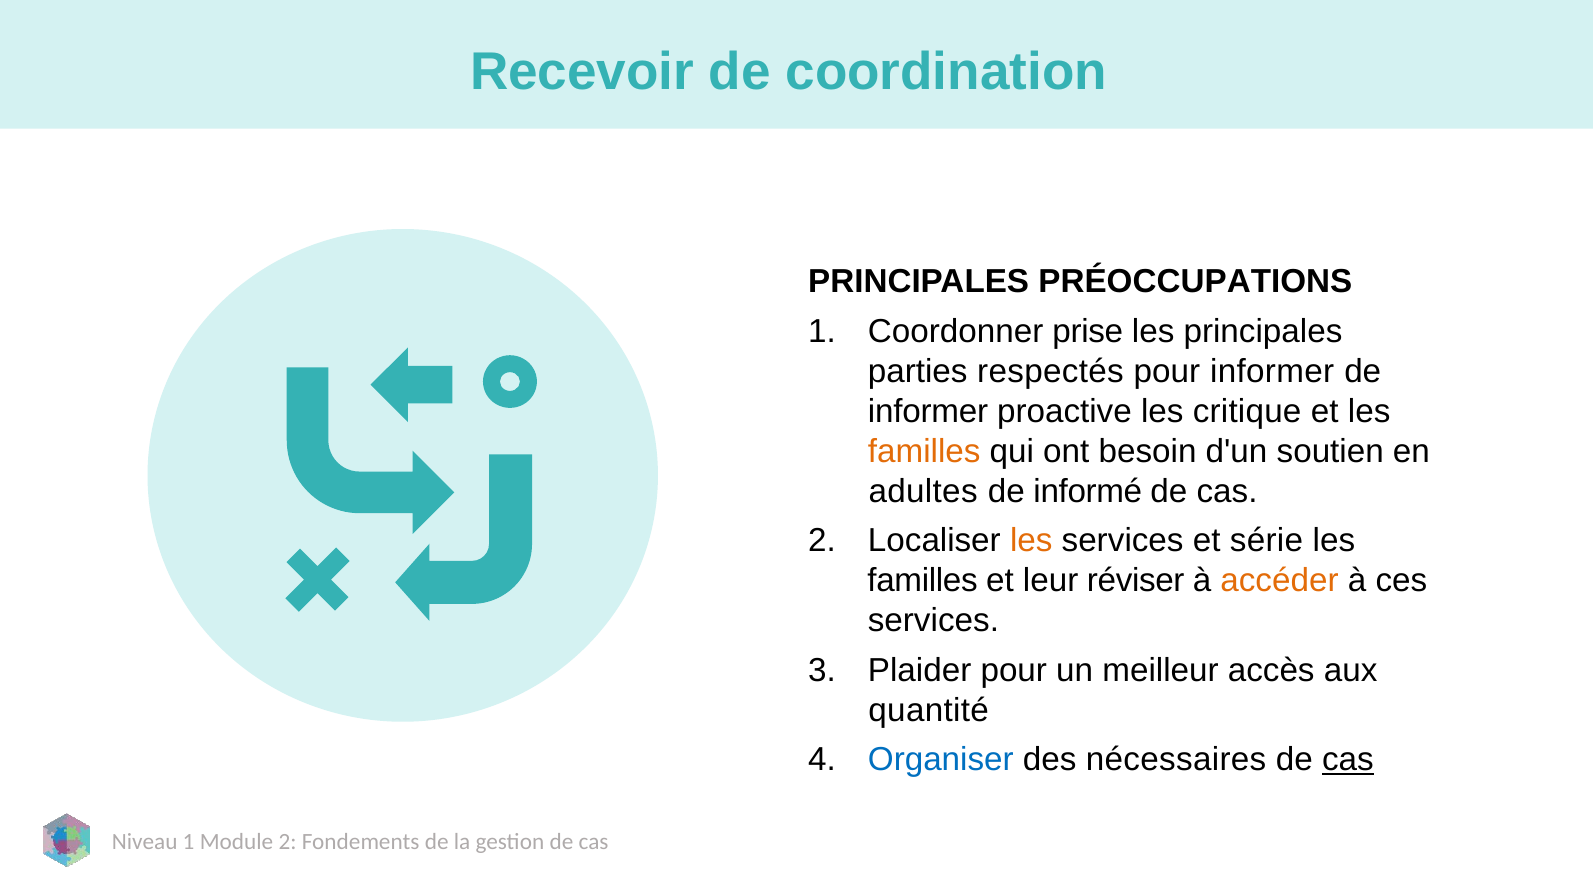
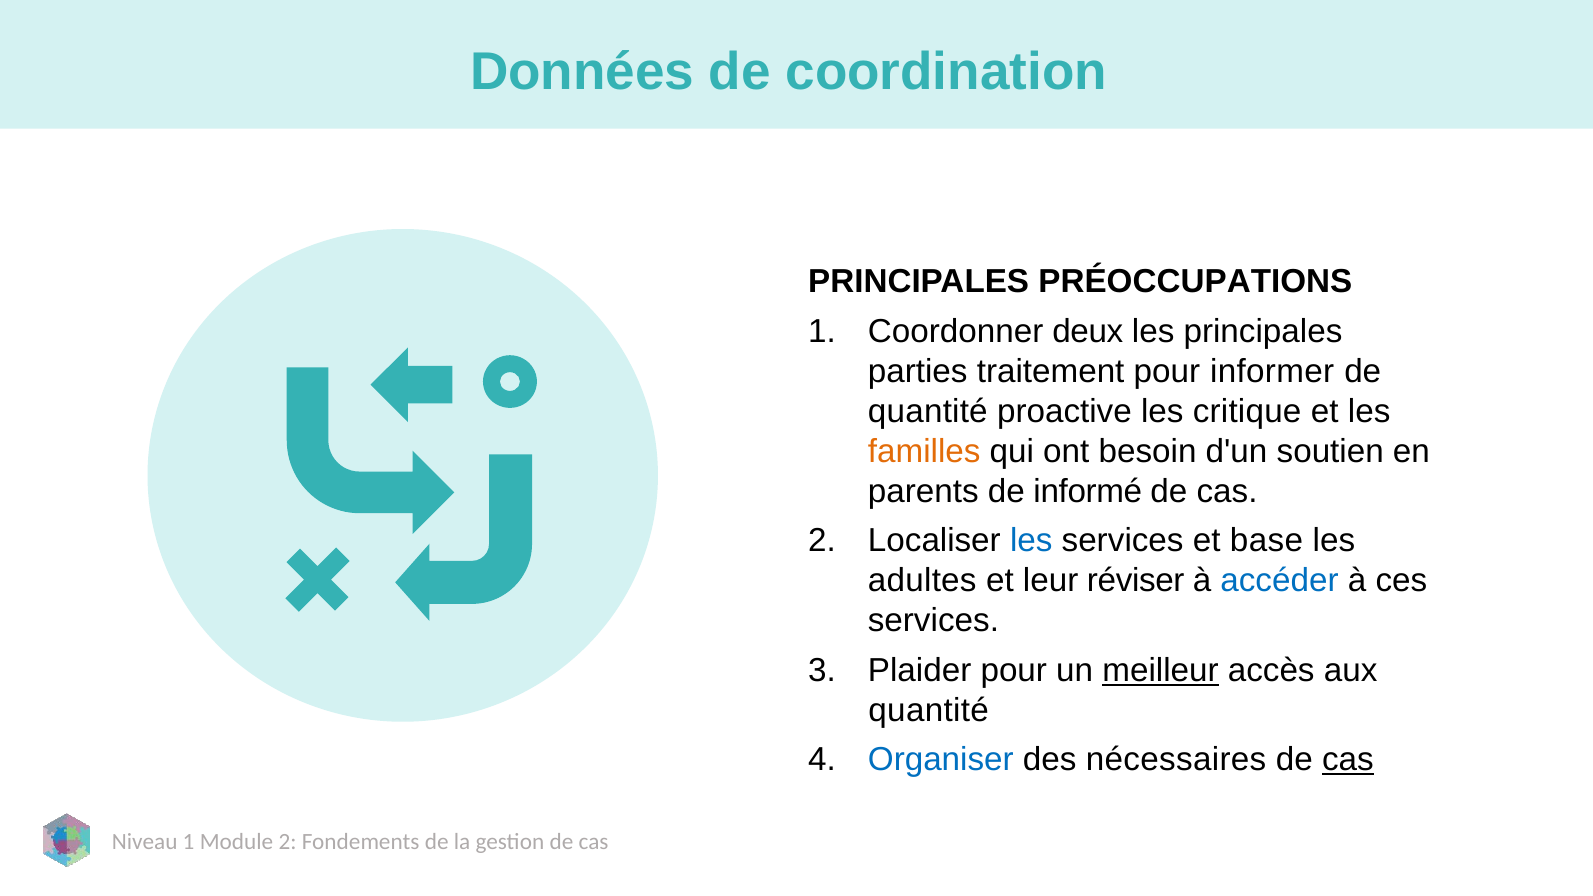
Recevoir: Recevoir -> Données
prise: prise -> deux
respectés: respectés -> traitement
informer at (928, 411): informer -> quantité
adultes: adultes -> parents
les at (1031, 541) colour: orange -> blue
série: série -> base
familles at (923, 581): familles -> adultes
accéder colour: orange -> blue
meilleur underline: none -> present
